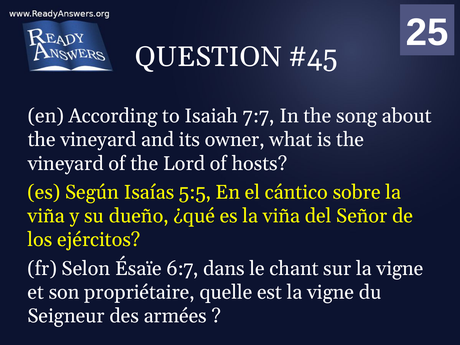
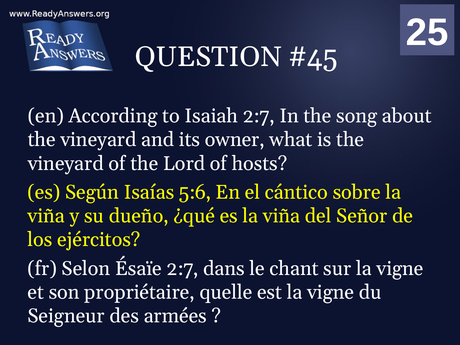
Isaiah 7:7: 7:7 -> 2:7
5:5: 5:5 -> 5:6
Ésaïe 6:7: 6:7 -> 2:7
